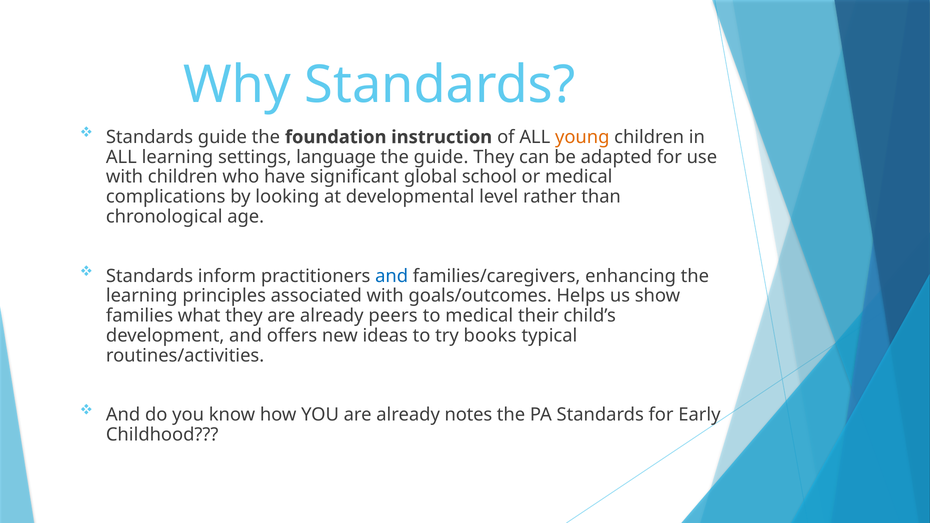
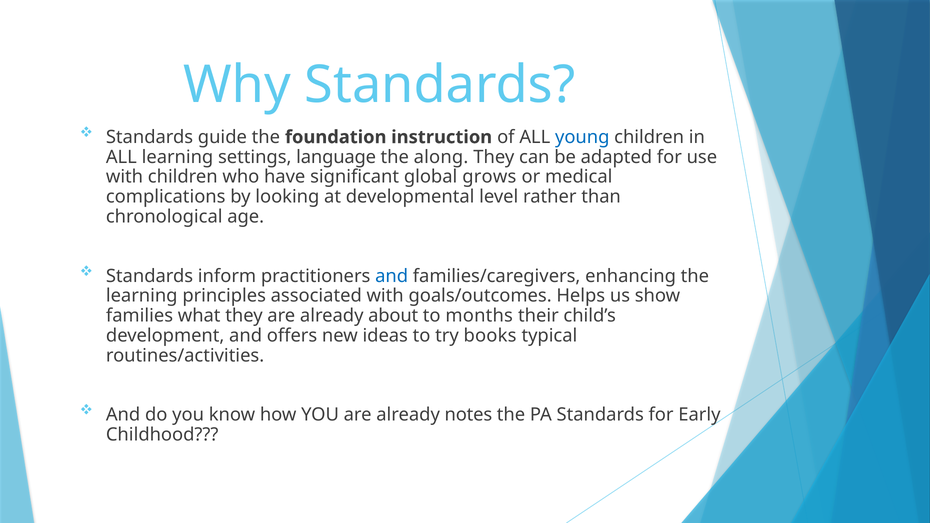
young colour: orange -> blue
the guide: guide -> along
school: school -> grows
peers: peers -> about
to medical: medical -> months
